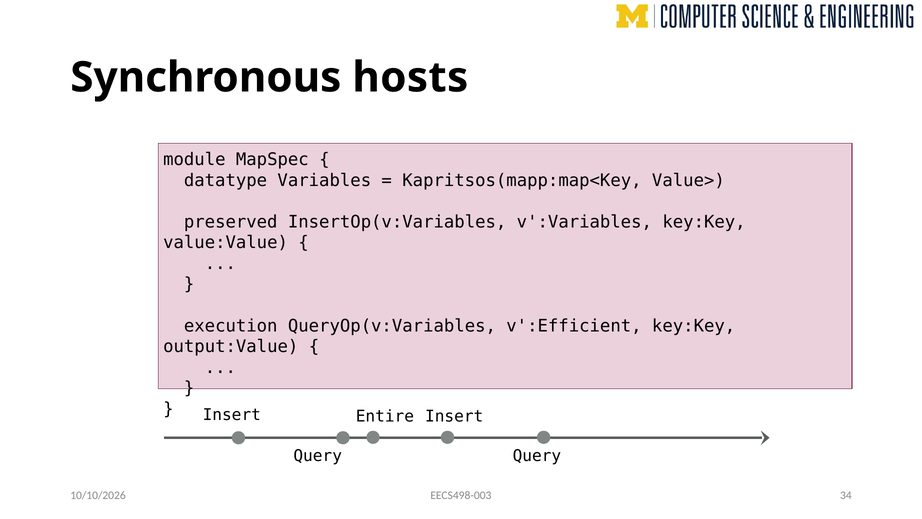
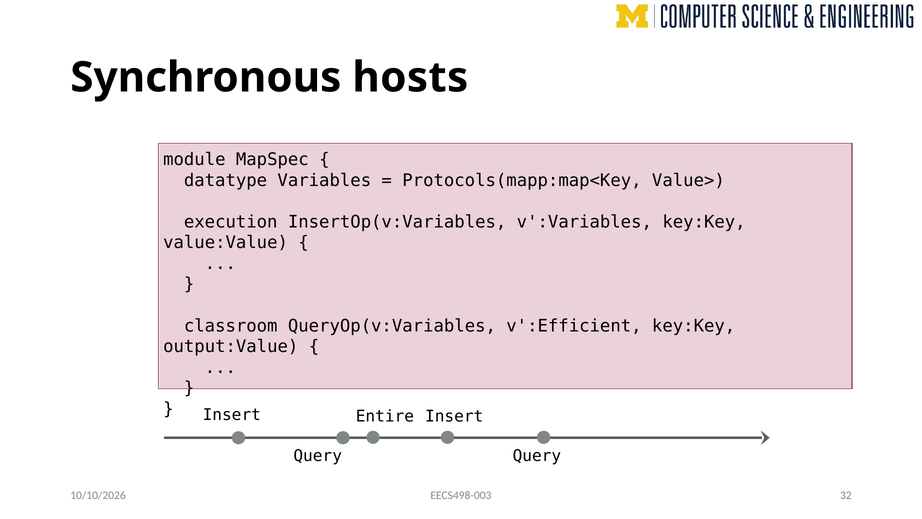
Kapritsos(mapp:map<Key: Kapritsos(mapp:map<Key -> Protocols(mapp:map<Key
preserved: preserved -> execution
execution: execution -> classroom
34: 34 -> 32
